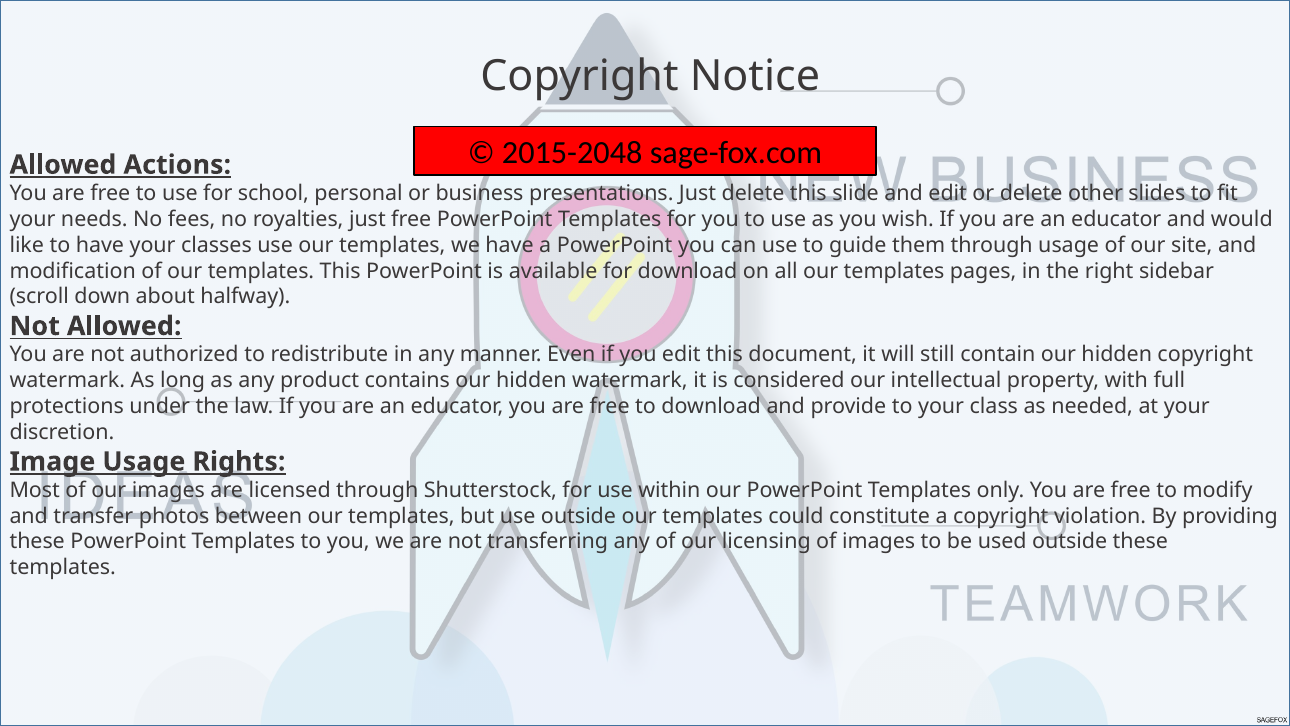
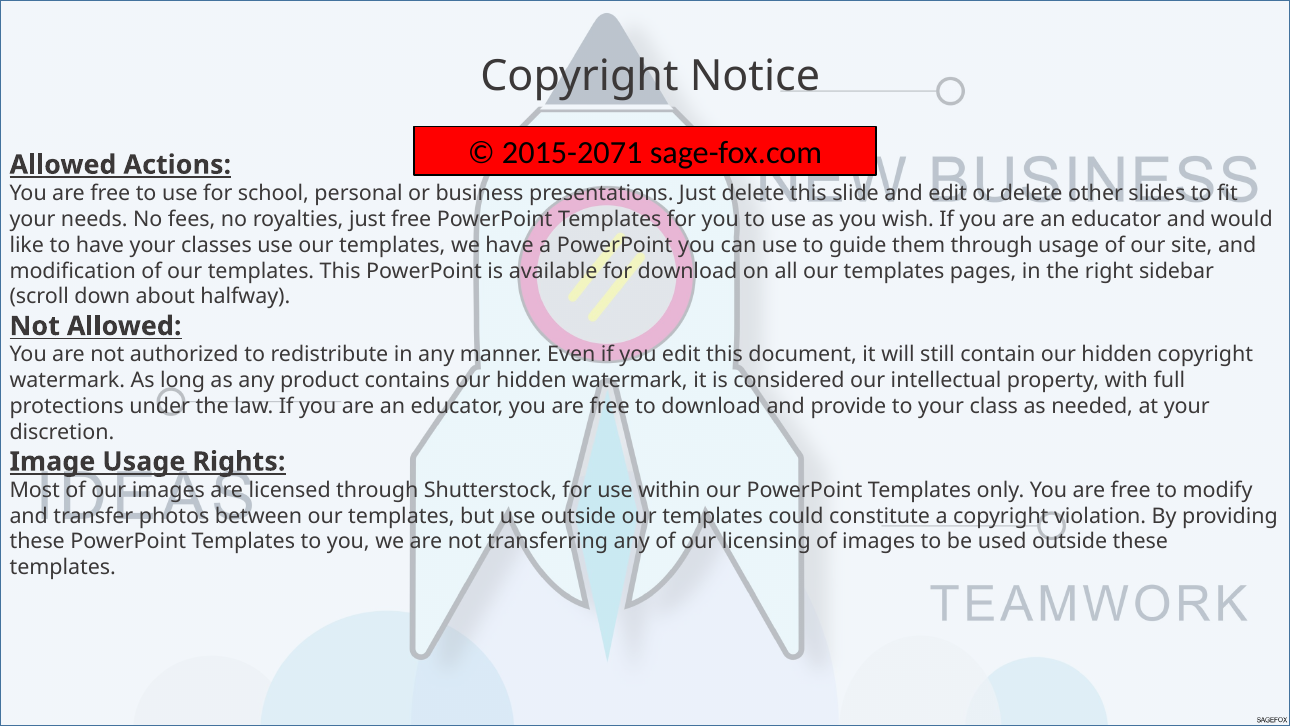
2015-2048: 2015-2048 -> 2015-2071
